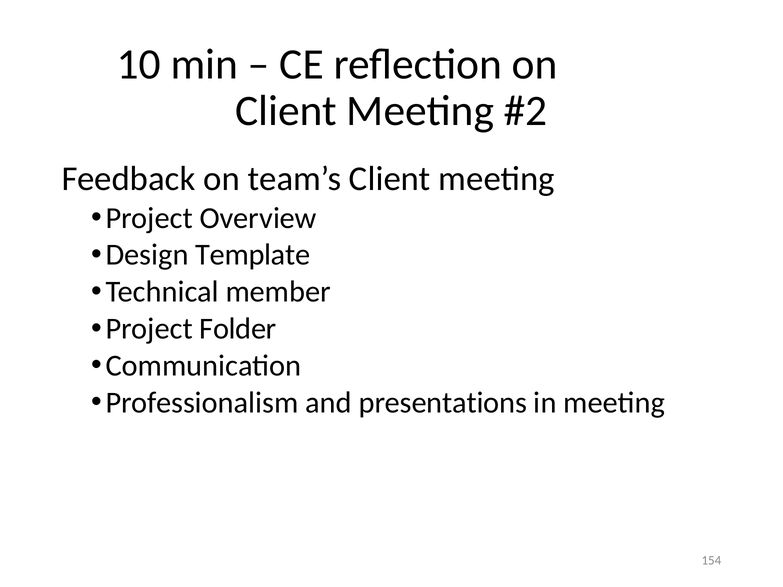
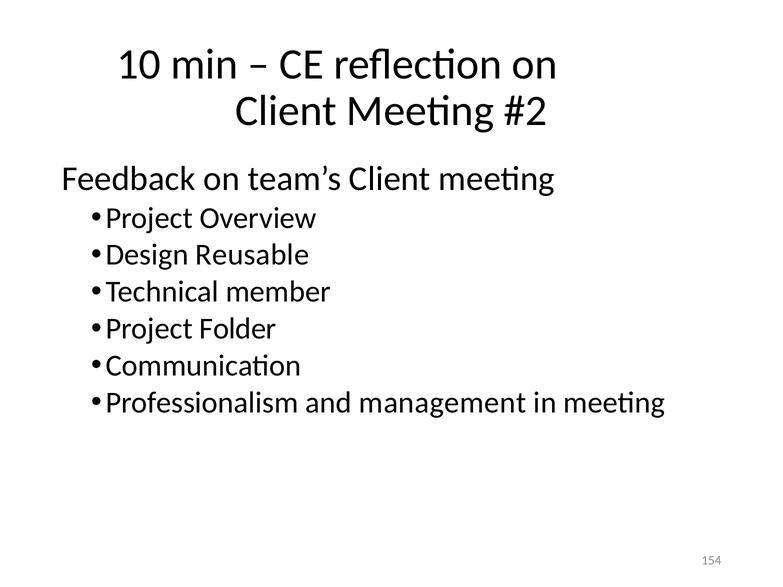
Template: Template -> Reusable
presentations: presentations -> management
